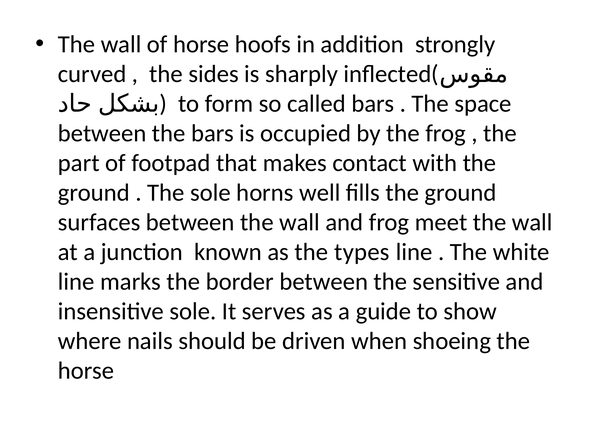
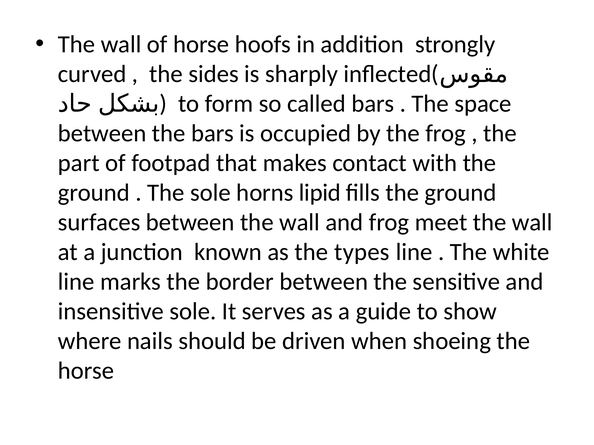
well: well -> lipid
